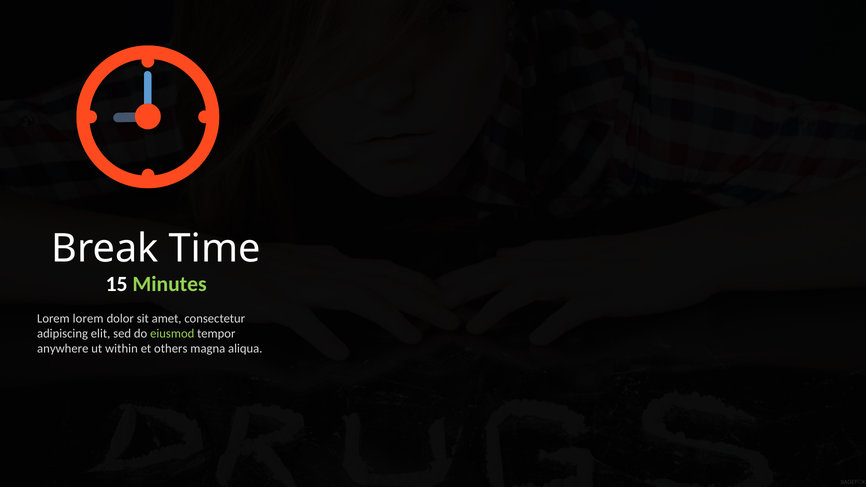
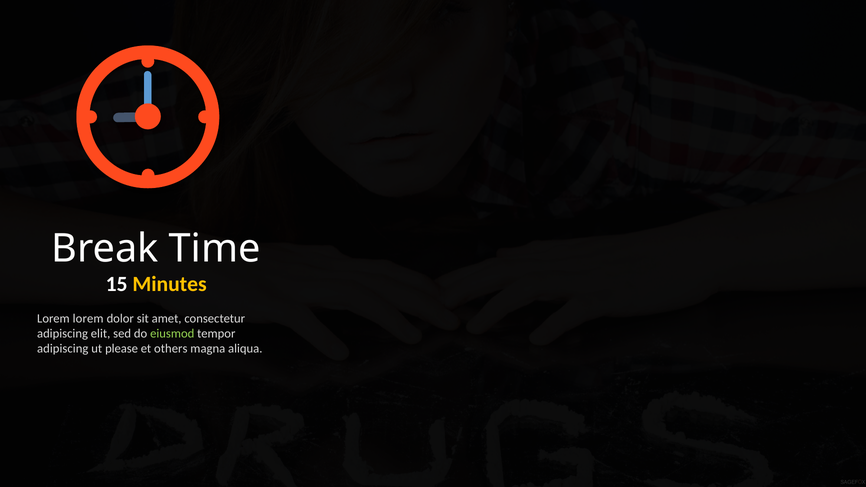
Minutes colour: light green -> yellow
anywhere at (63, 349): anywhere -> adipiscing
within: within -> please
